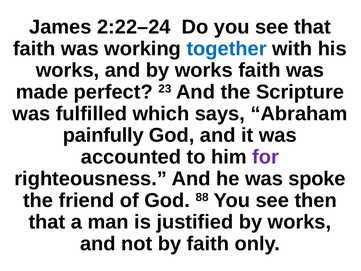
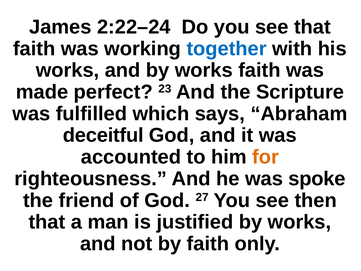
painfully: painfully -> deceitful
for colour: purple -> orange
88: 88 -> 27
